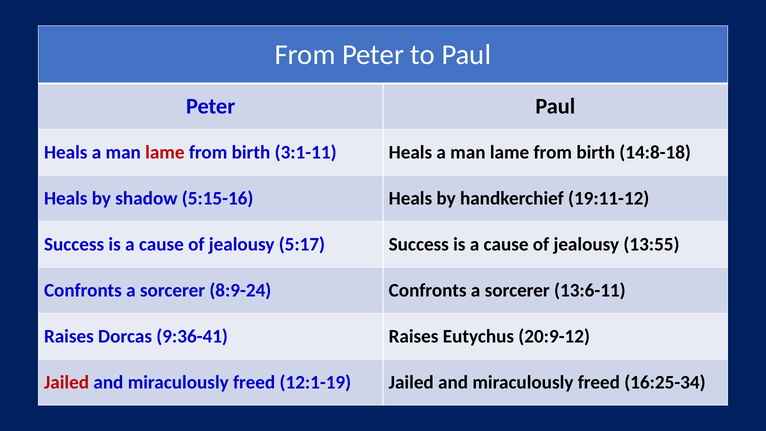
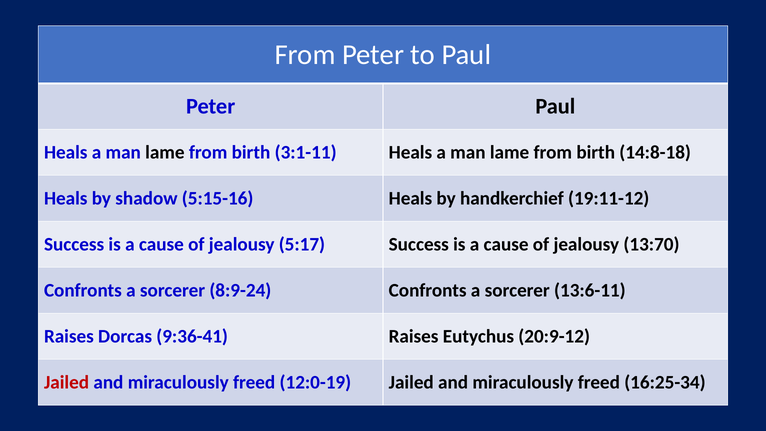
lame at (165, 152) colour: red -> black
13:55: 13:55 -> 13:70
12:1-19: 12:1-19 -> 12:0-19
